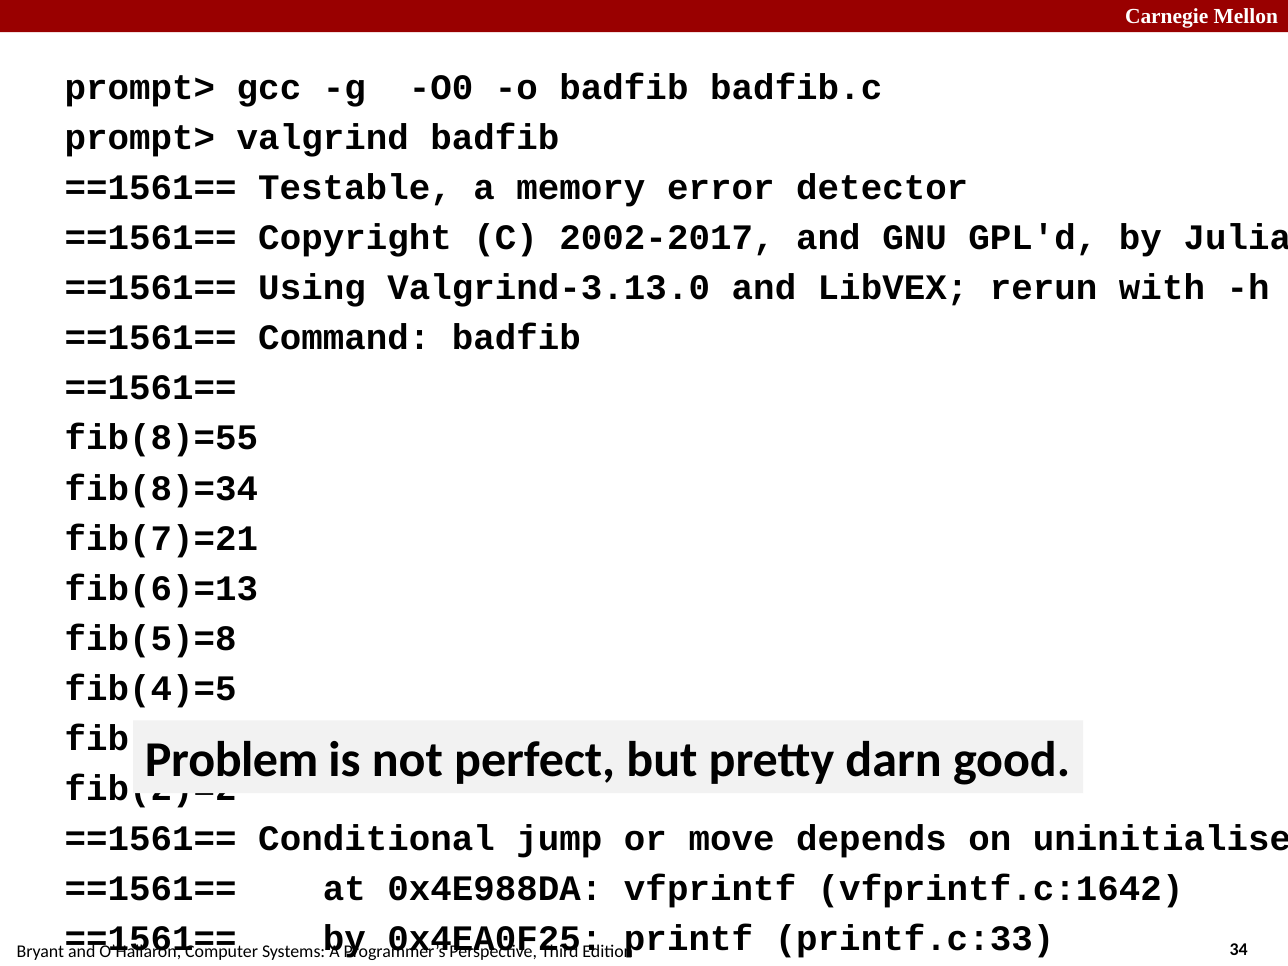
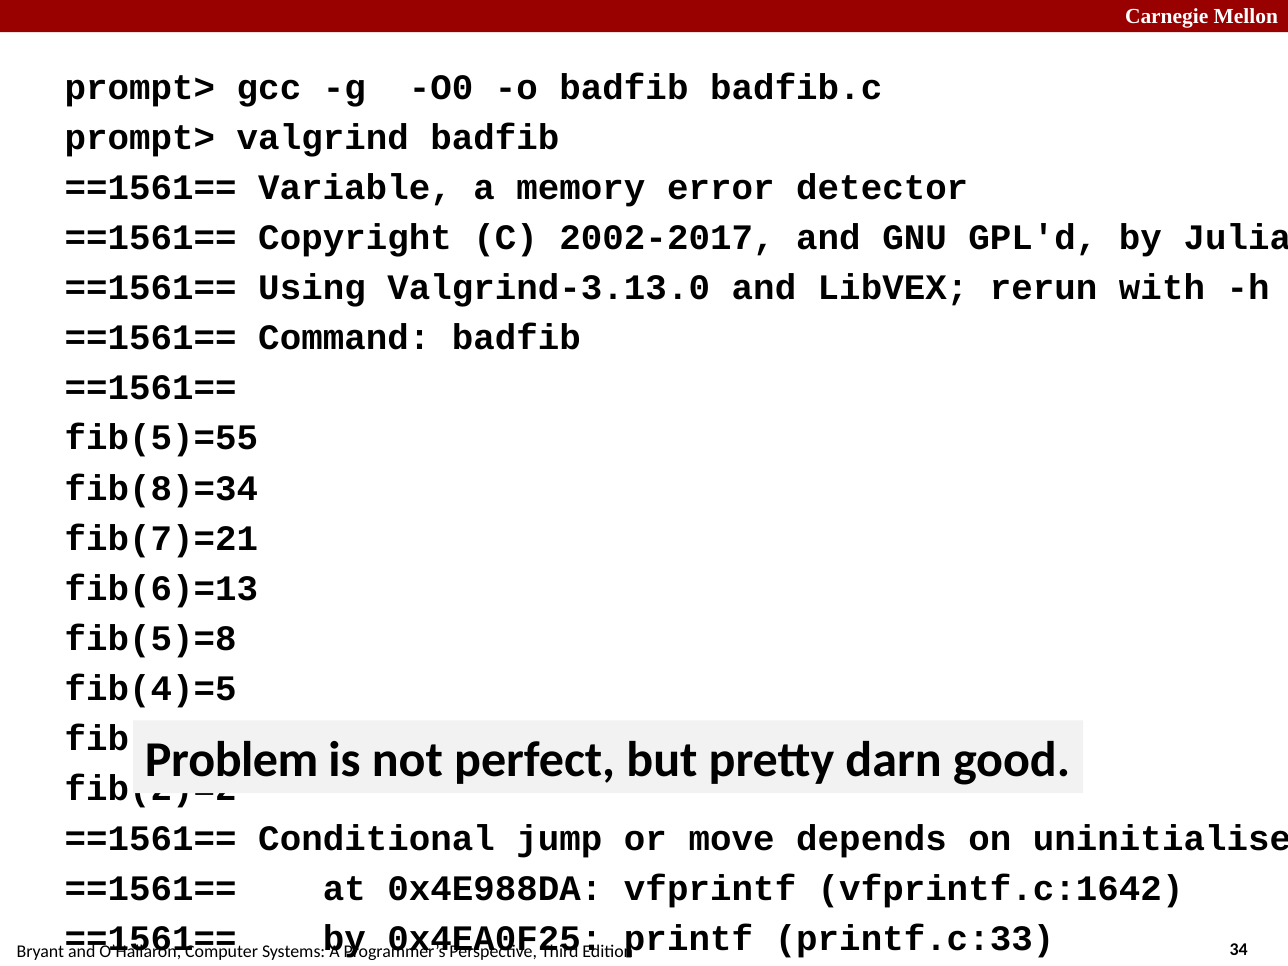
Testable: Testable -> Variable
fib(8)=55: fib(8)=55 -> fib(5)=55
